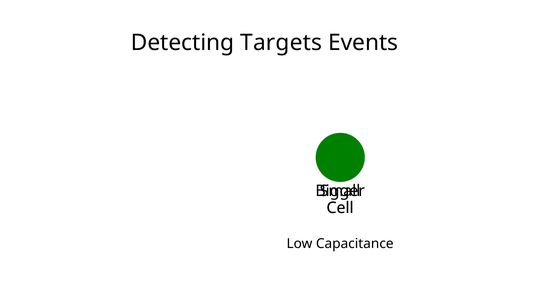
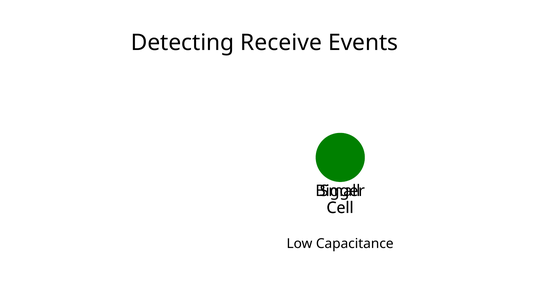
Targets: Targets -> Receive
